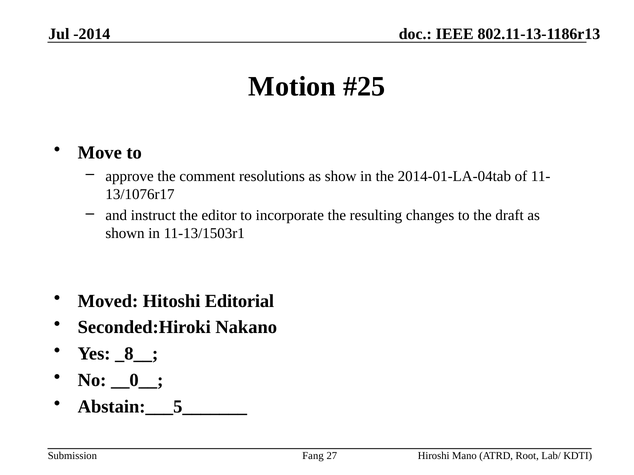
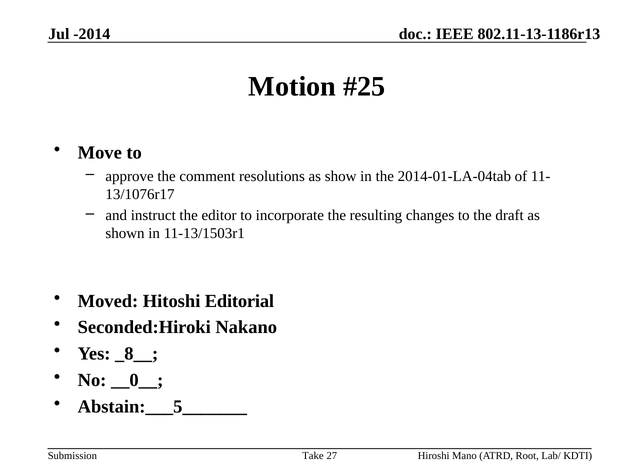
Fang: Fang -> Take
